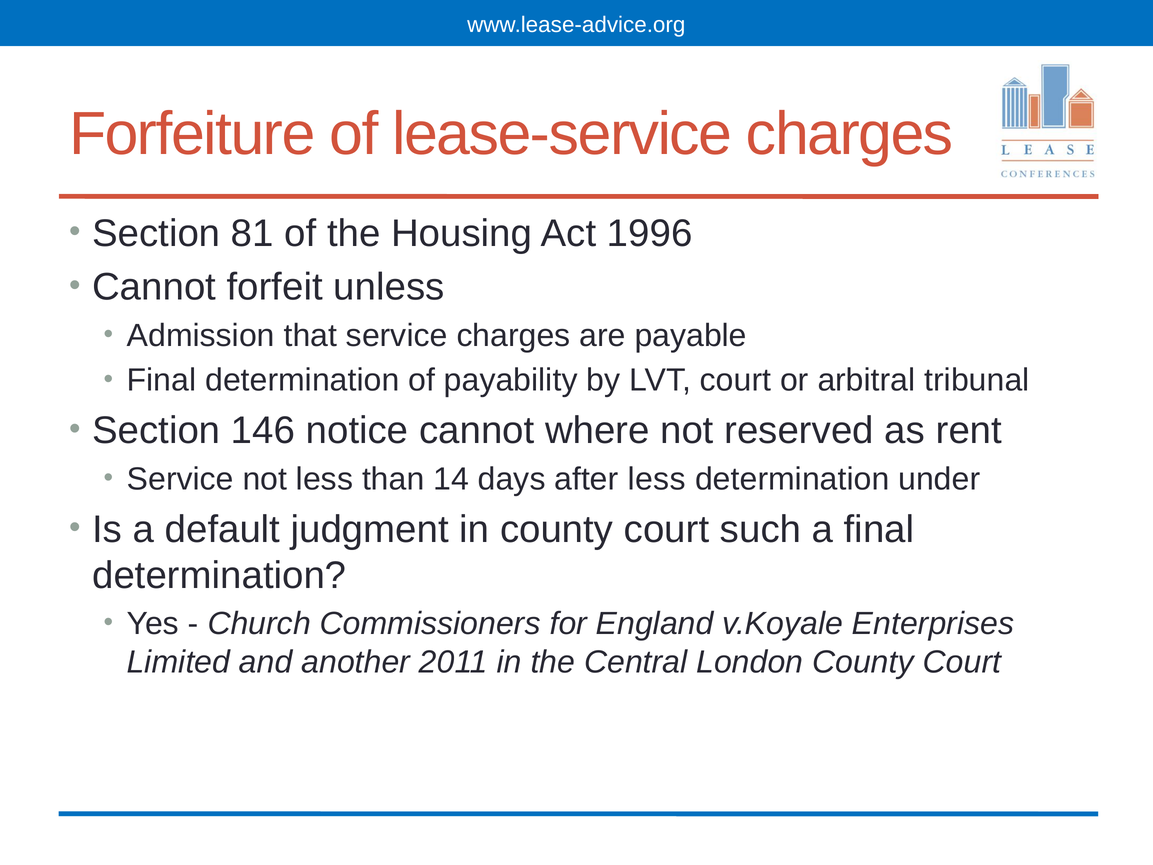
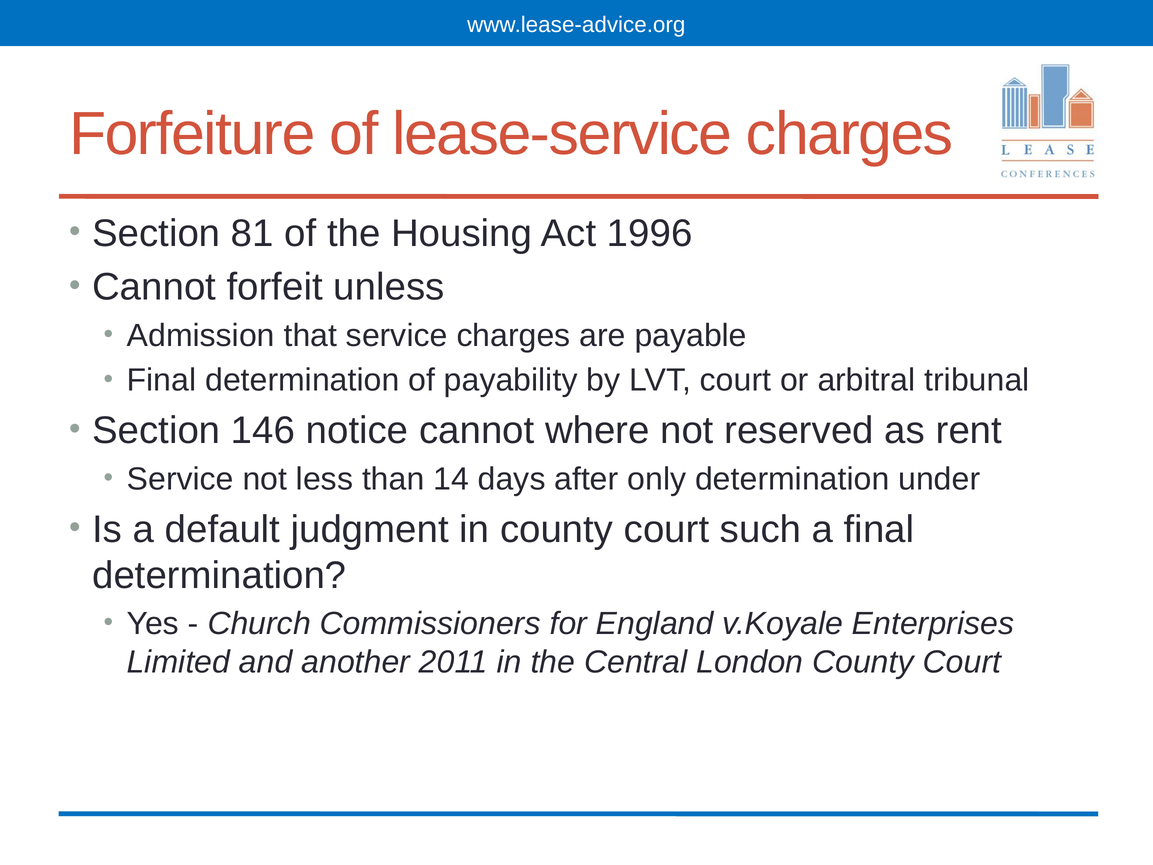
after less: less -> only
